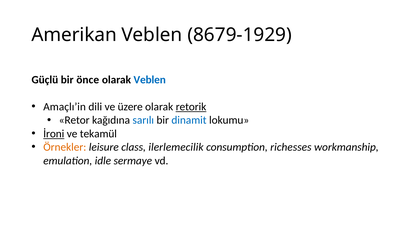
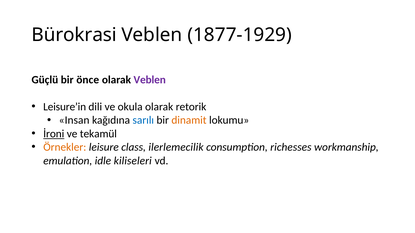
Amerikan: Amerikan -> Bürokrasi
8679-1929: 8679-1929 -> 1877-1929
Veblen at (150, 80) colour: blue -> purple
Amaçlı’in: Amaçlı’in -> Leisure’in
üzere: üzere -> okula
retorik underline: present -> none
Retor: Retor -> Insan
dinamit colour: blue -> orange
sermaye: sermaye -> kiliseleri
